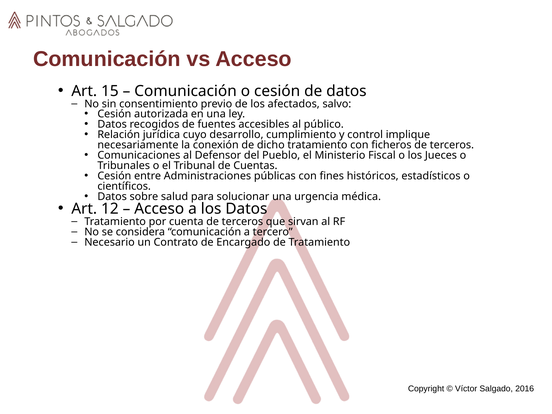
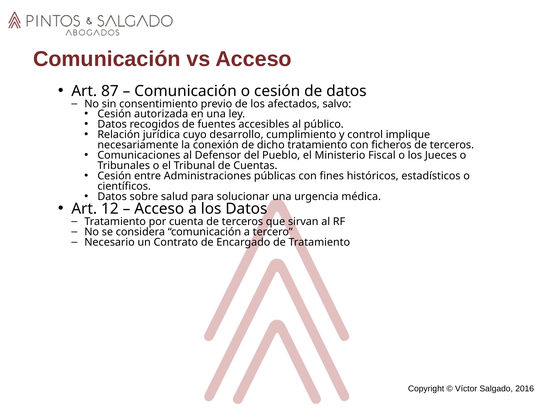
15: 15 -> 87
